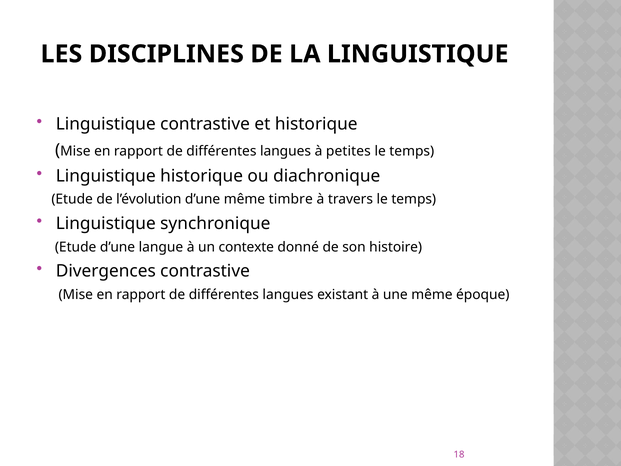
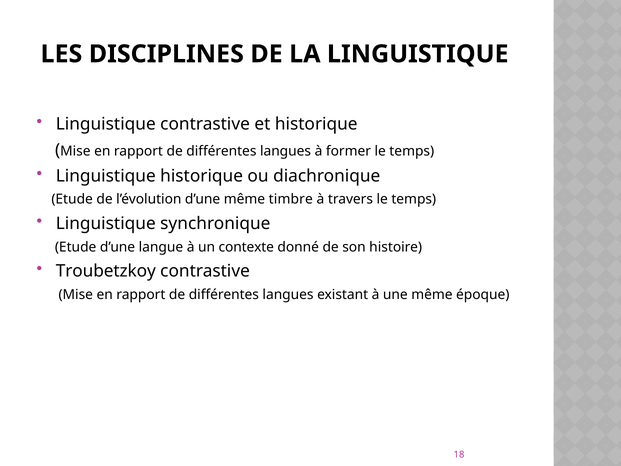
petites: petites -> former
Divergences: Divergences -> Troubetzkoy
